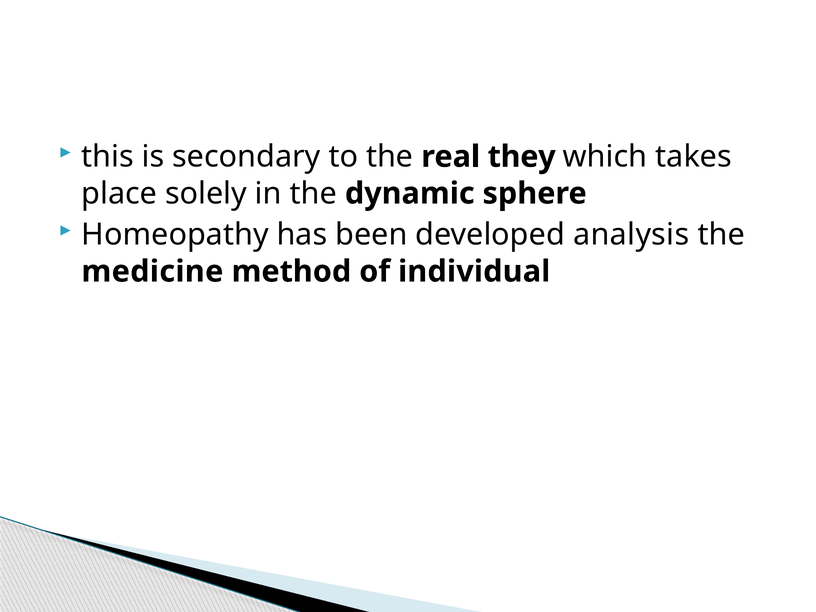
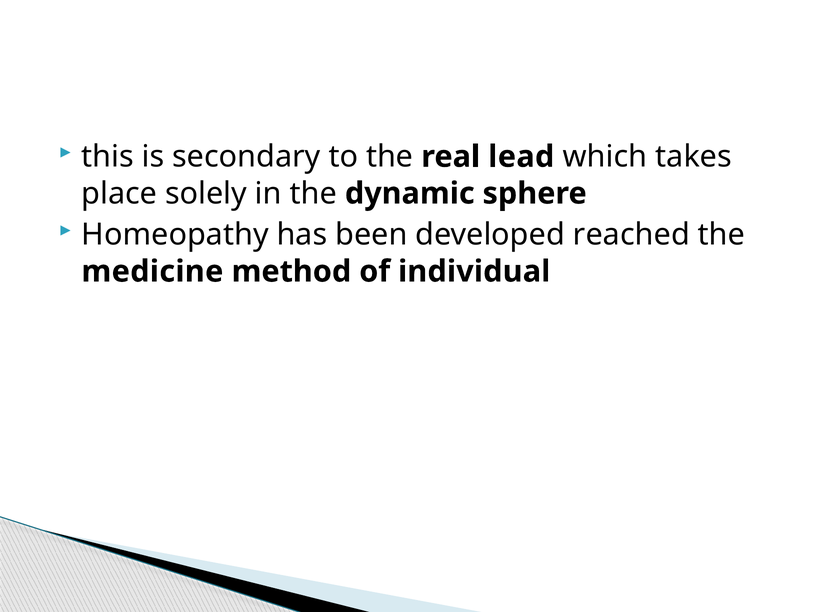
they: they -> lead
analysis: analysis -> reached
